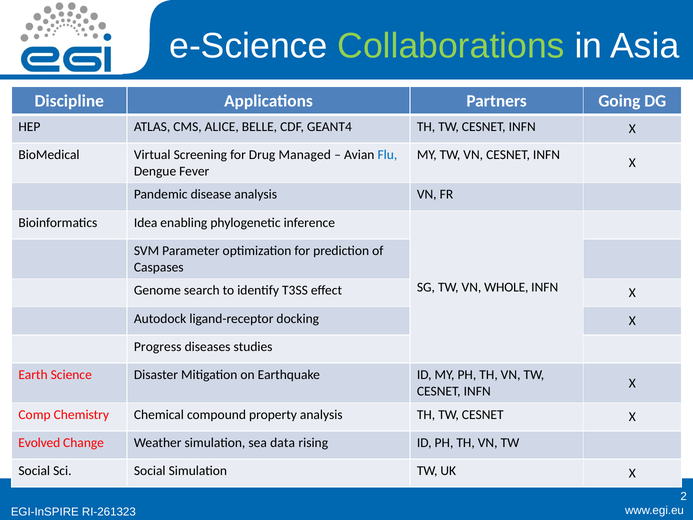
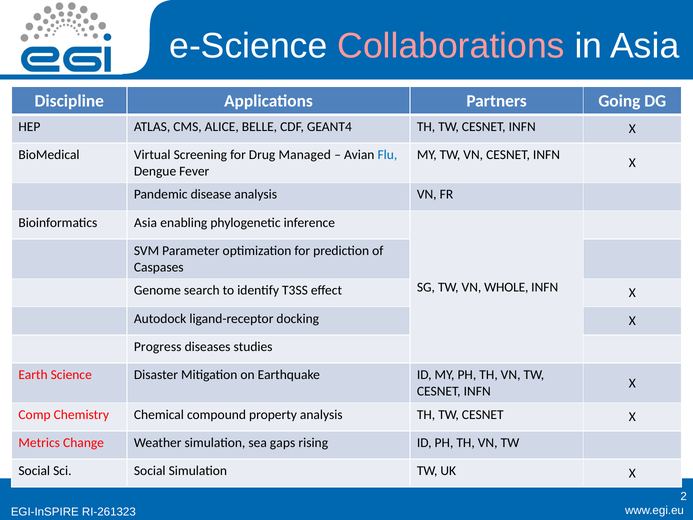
Collaborations colour: light green -> pink
Bioinformatics Idea: Idea -> Asia
Evolved: Evolved -> Metrics
data: data -> gaps
